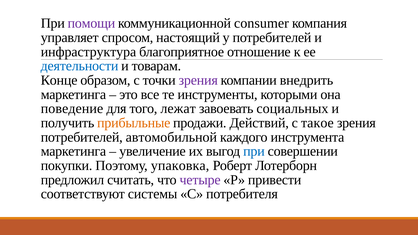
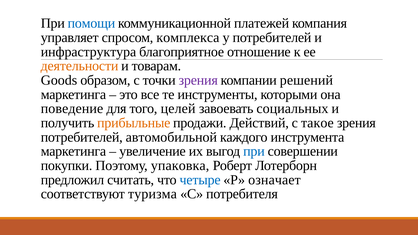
помощи colour: purple -> blue
consumer: consumer -> платежей
настоящий: настоящий -> комплекса
деятельности colour: blue -> orange
Конце: Конце -> Goods
внедрить: внедрить -> решений
лежат: лежат -> целей
четыре colour: purple -> blue
привести: привести -> означает
системы: системы -> туризма
